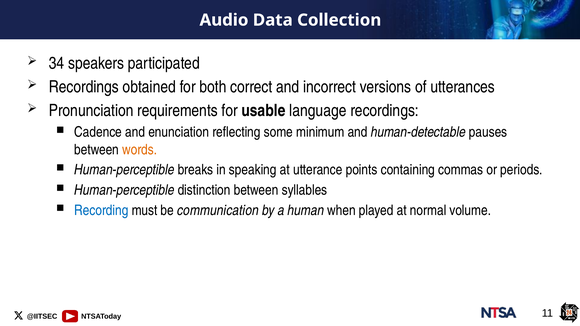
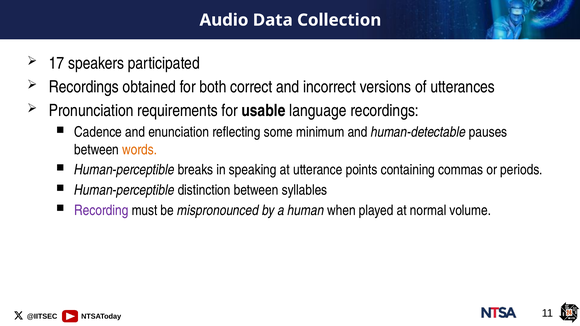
34: 34 -> 17
Recording colour: blue -> purple
communication: communication -> mispronounced
